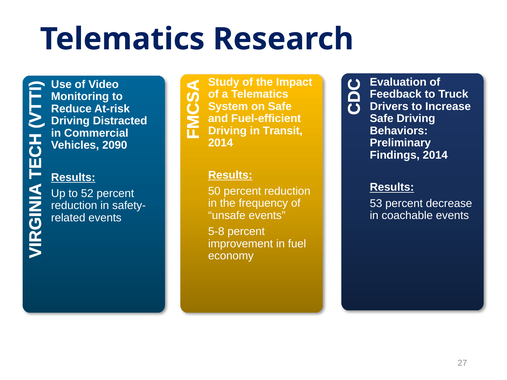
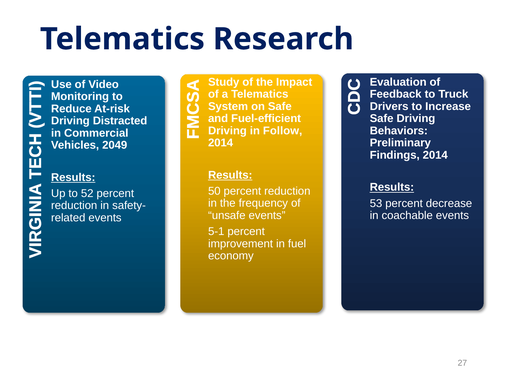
Transit: Transit -> Follow
2090: 2090 -> 2049
5-8: 5-8 -> 5-1
